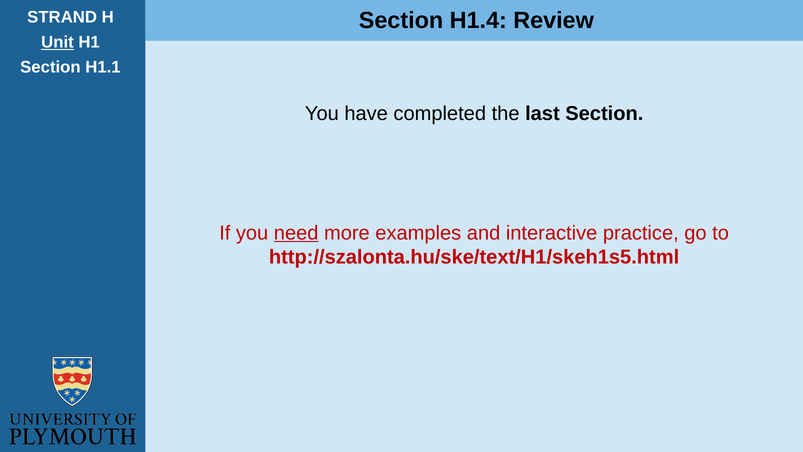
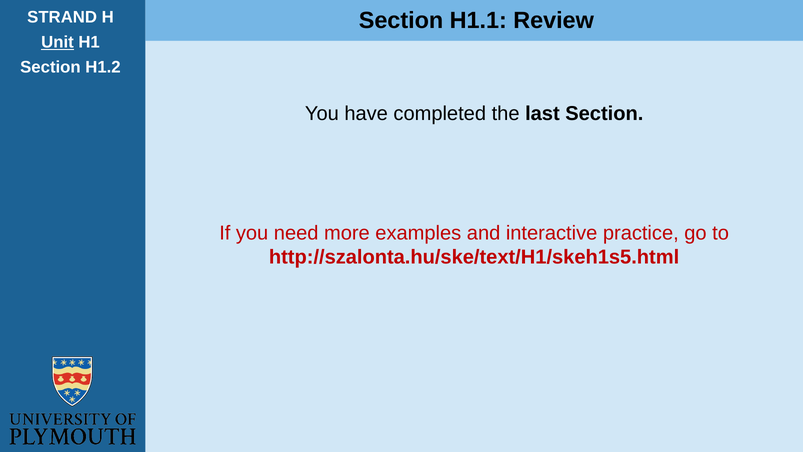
H1.4: H1.4 -> H1.1
H1.1: H1.1 -> H1.2
need underline: present -> none
